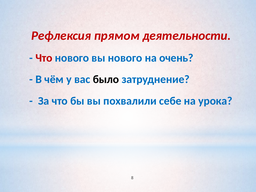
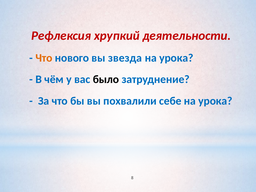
прямом: прямом -> хрупкий
Что at (44, 58) colour: red -> orange
вы нового: нового -> звезда
очень at (176, 58): очень -> урока
